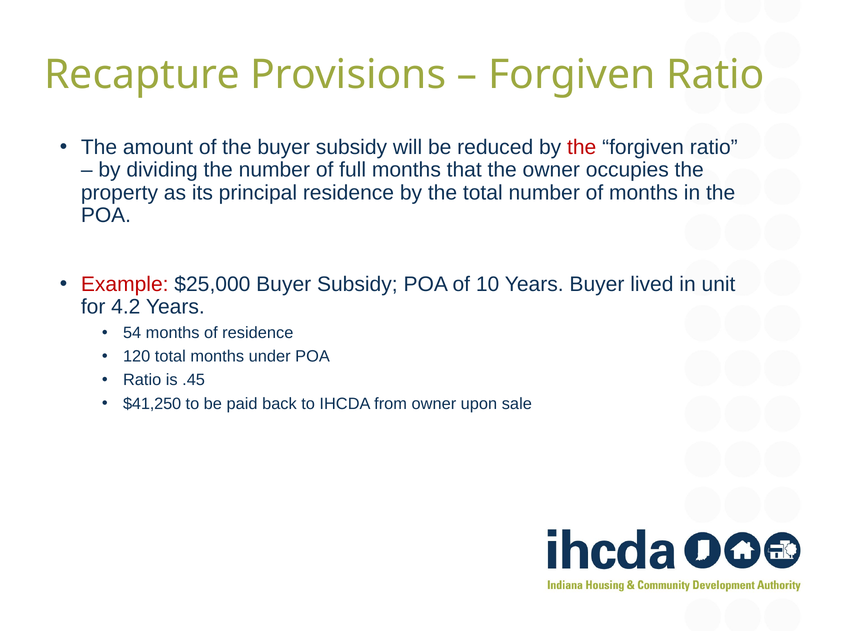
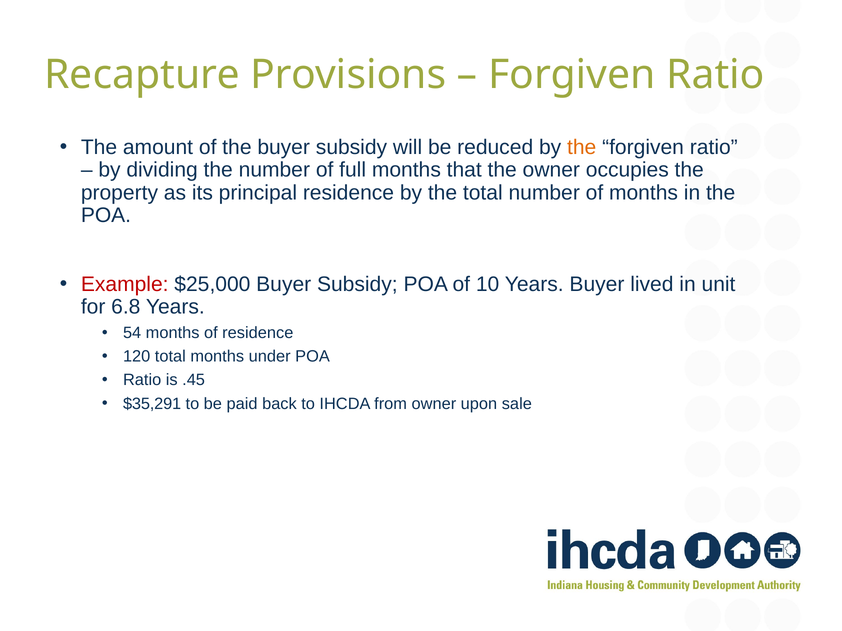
the at (582, 147) colour: red -> orange
4.2: 4.2 -> 6.8
$41,250: $41,250 -> $35,291
